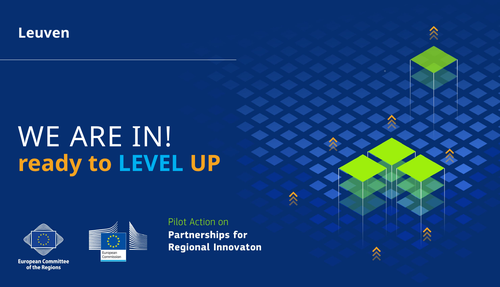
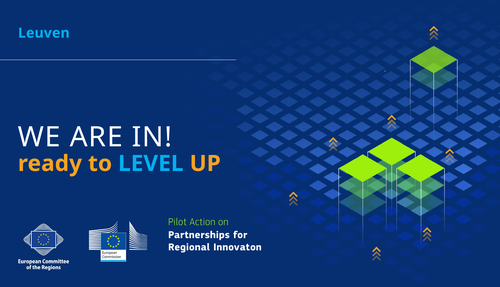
Leuven colour: white -> light blue
